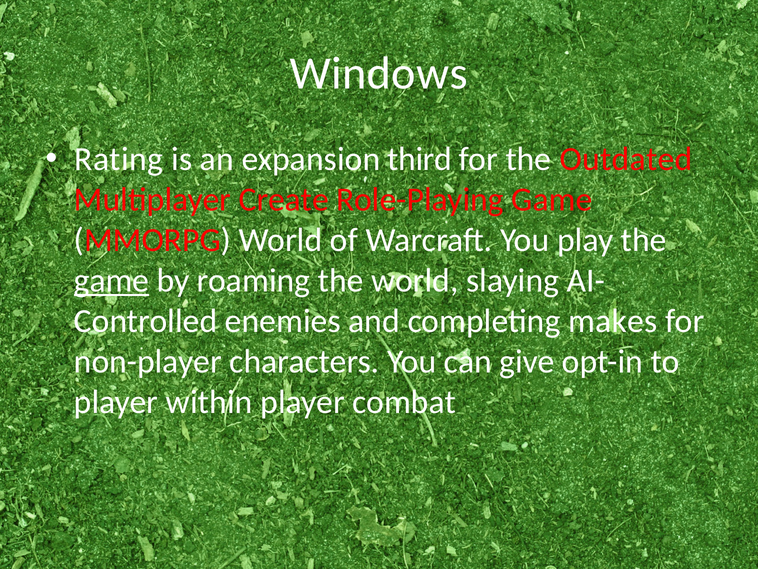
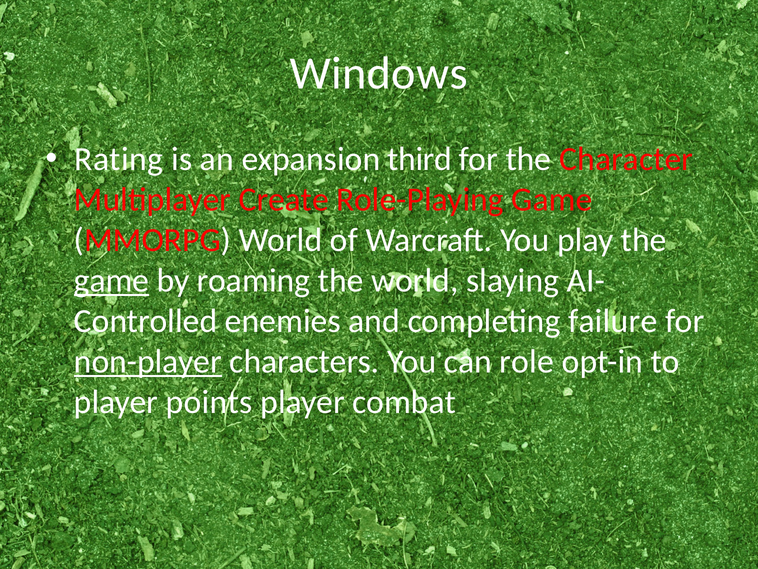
Outdated: Outdated -> Character
makes: makes -> failure
non-player underline: none -> present
give: give -> role
within: within -> points
